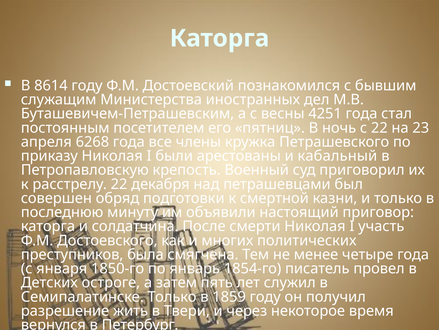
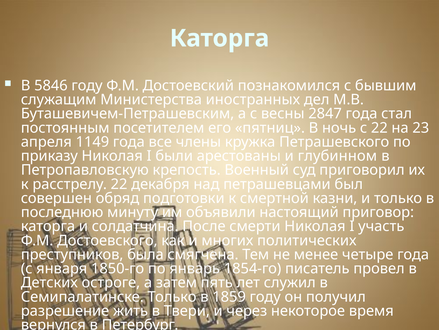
8614: 8614 -> 5846
4251: 4251 -> 2847
6268: 6268 -> 1149
кабальный: кабальный -> глубинном
